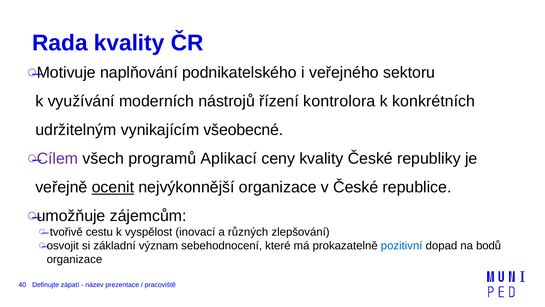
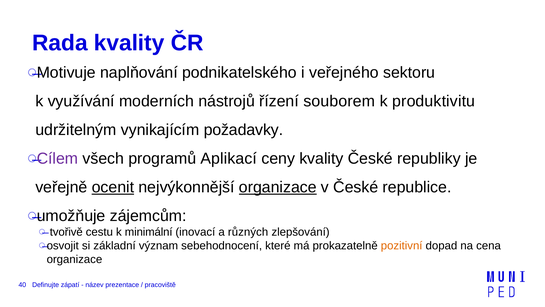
kontrolora: kontrolora -> souborem
konkrétních: konkrétních -> produktivitu
všeobecné: všeobecné -> požadavky
organizace at (278, 187) underline: none -> present
vyspělost: vyspělost -> minimální
pozitivní colour: blue -> orange
bodů: bodů -> cena
